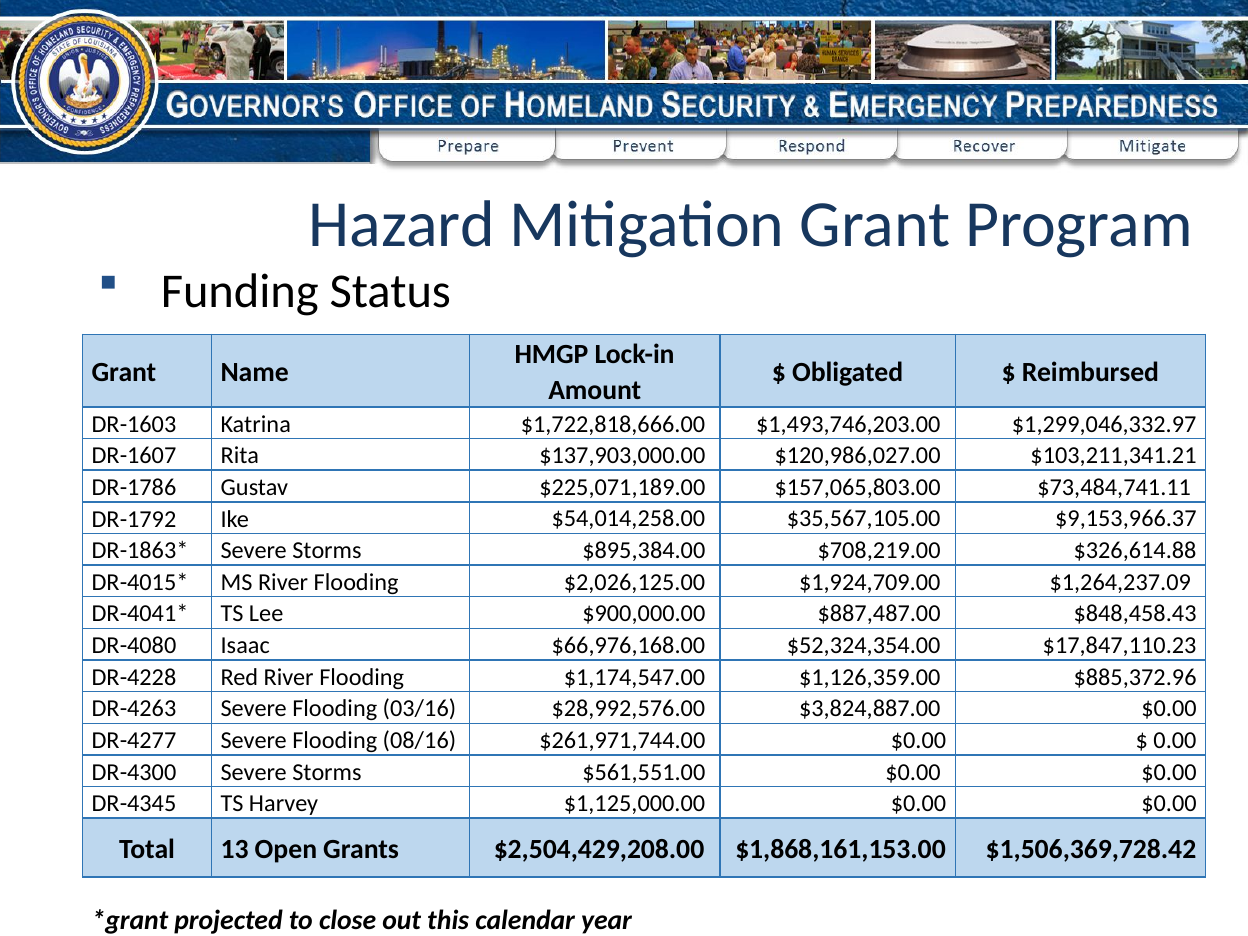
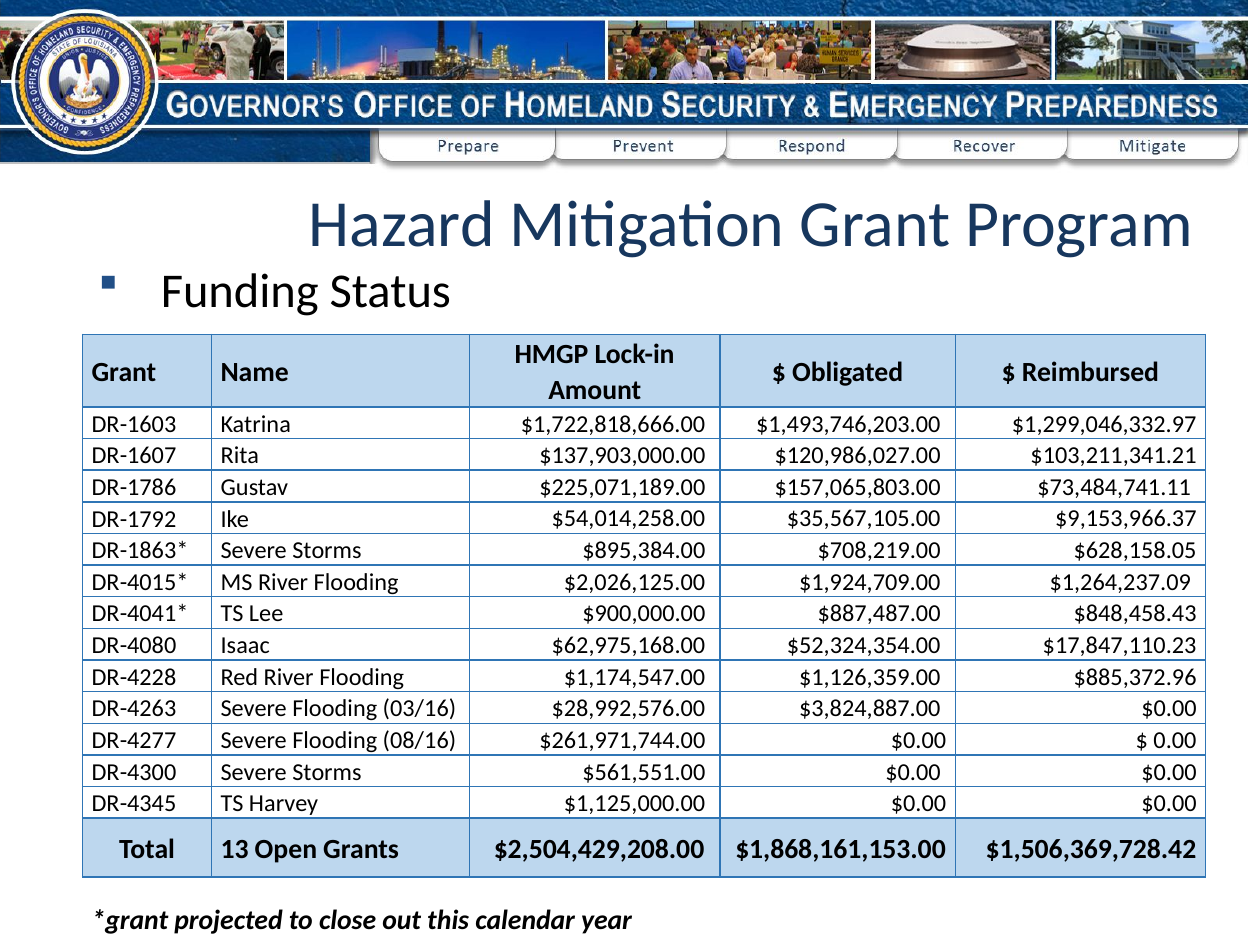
$326,614.88: $326,614.88 -> $628,158.05
$66,976,168.00: $66,976,168.00 -> $62,975,168.00
